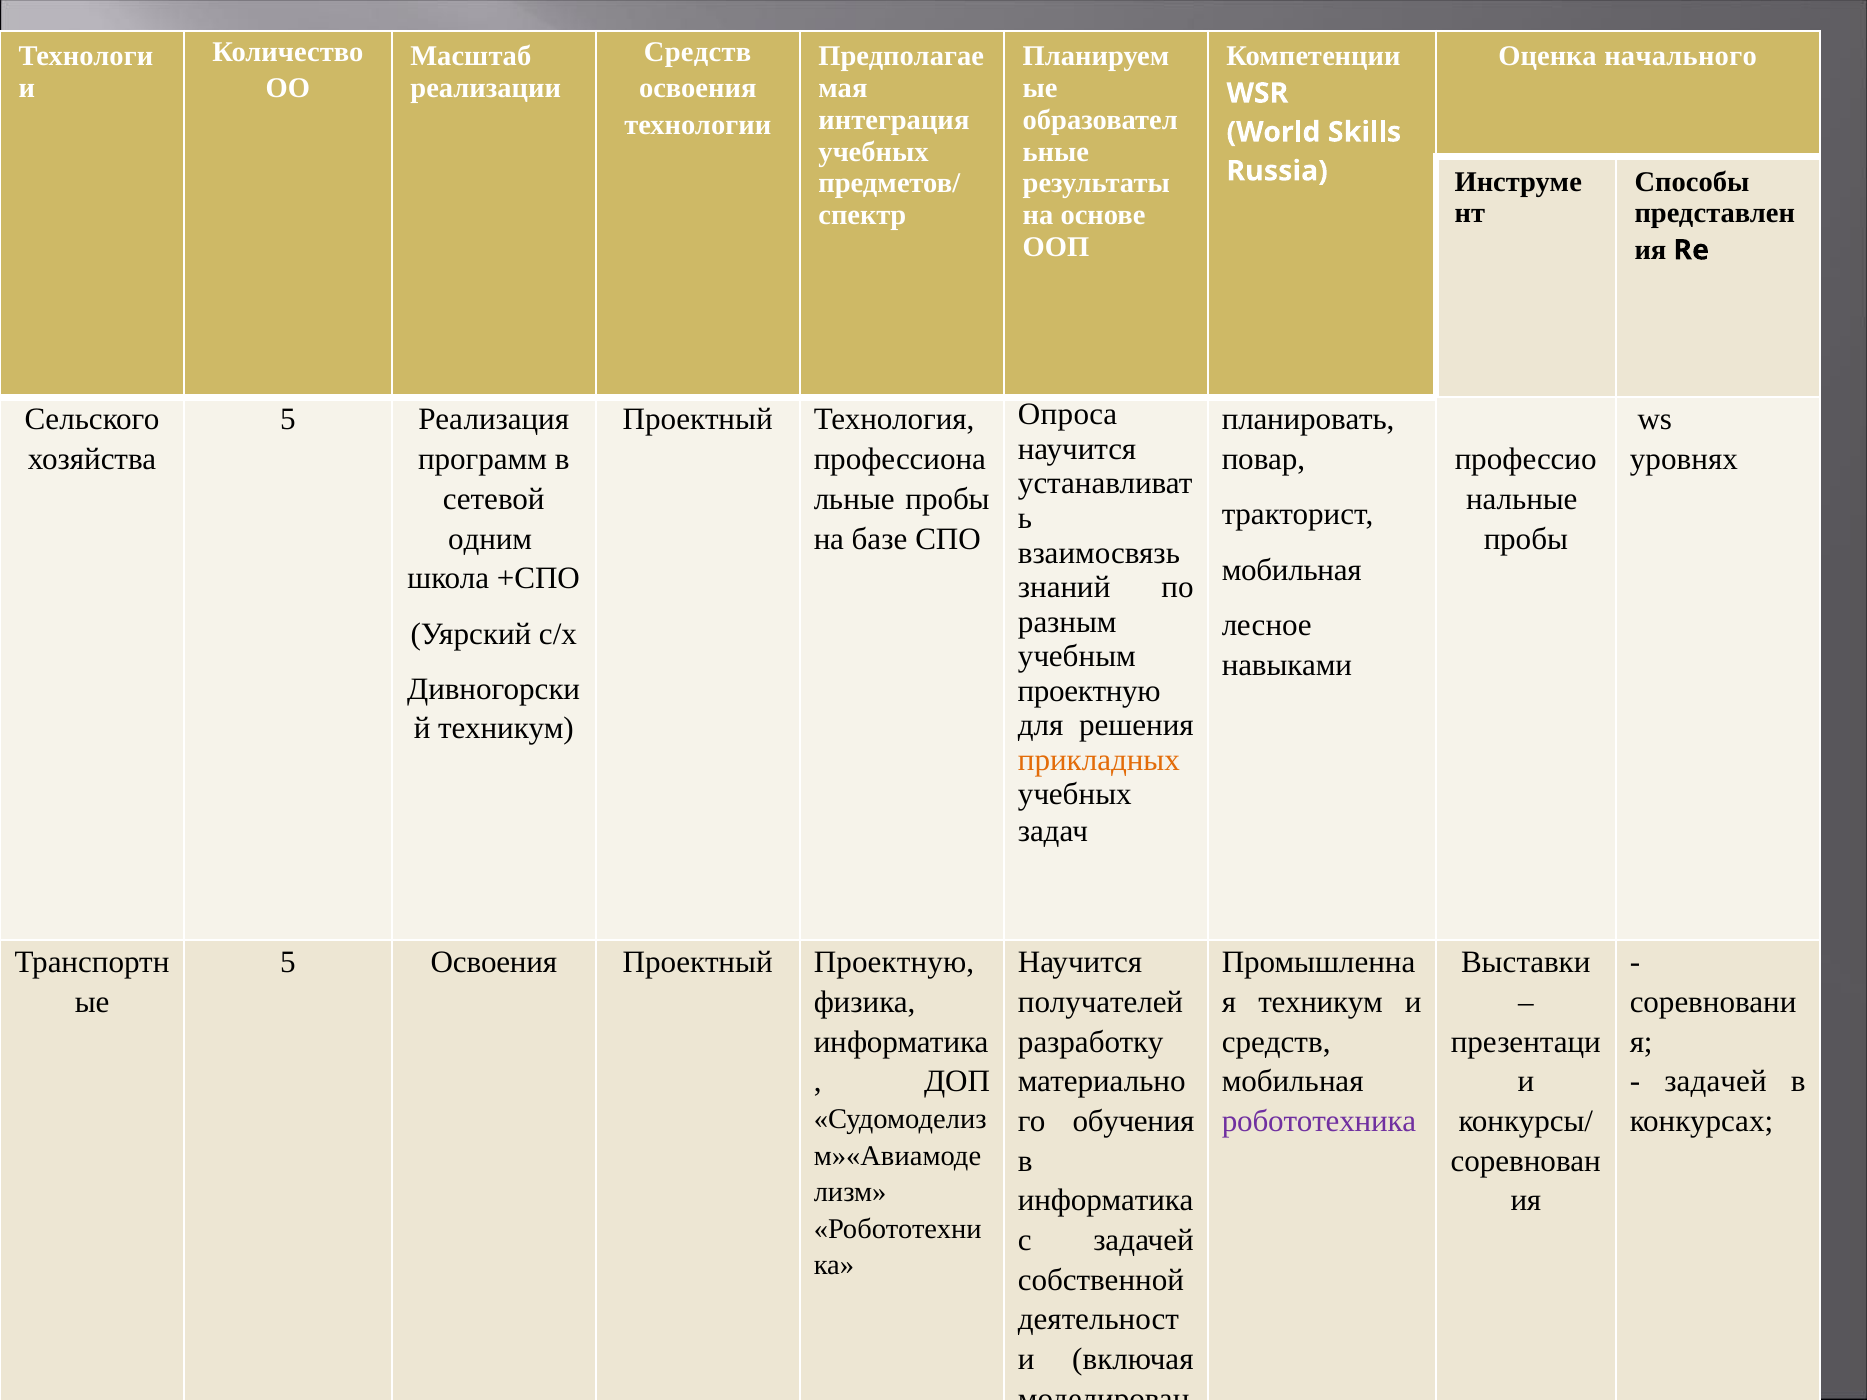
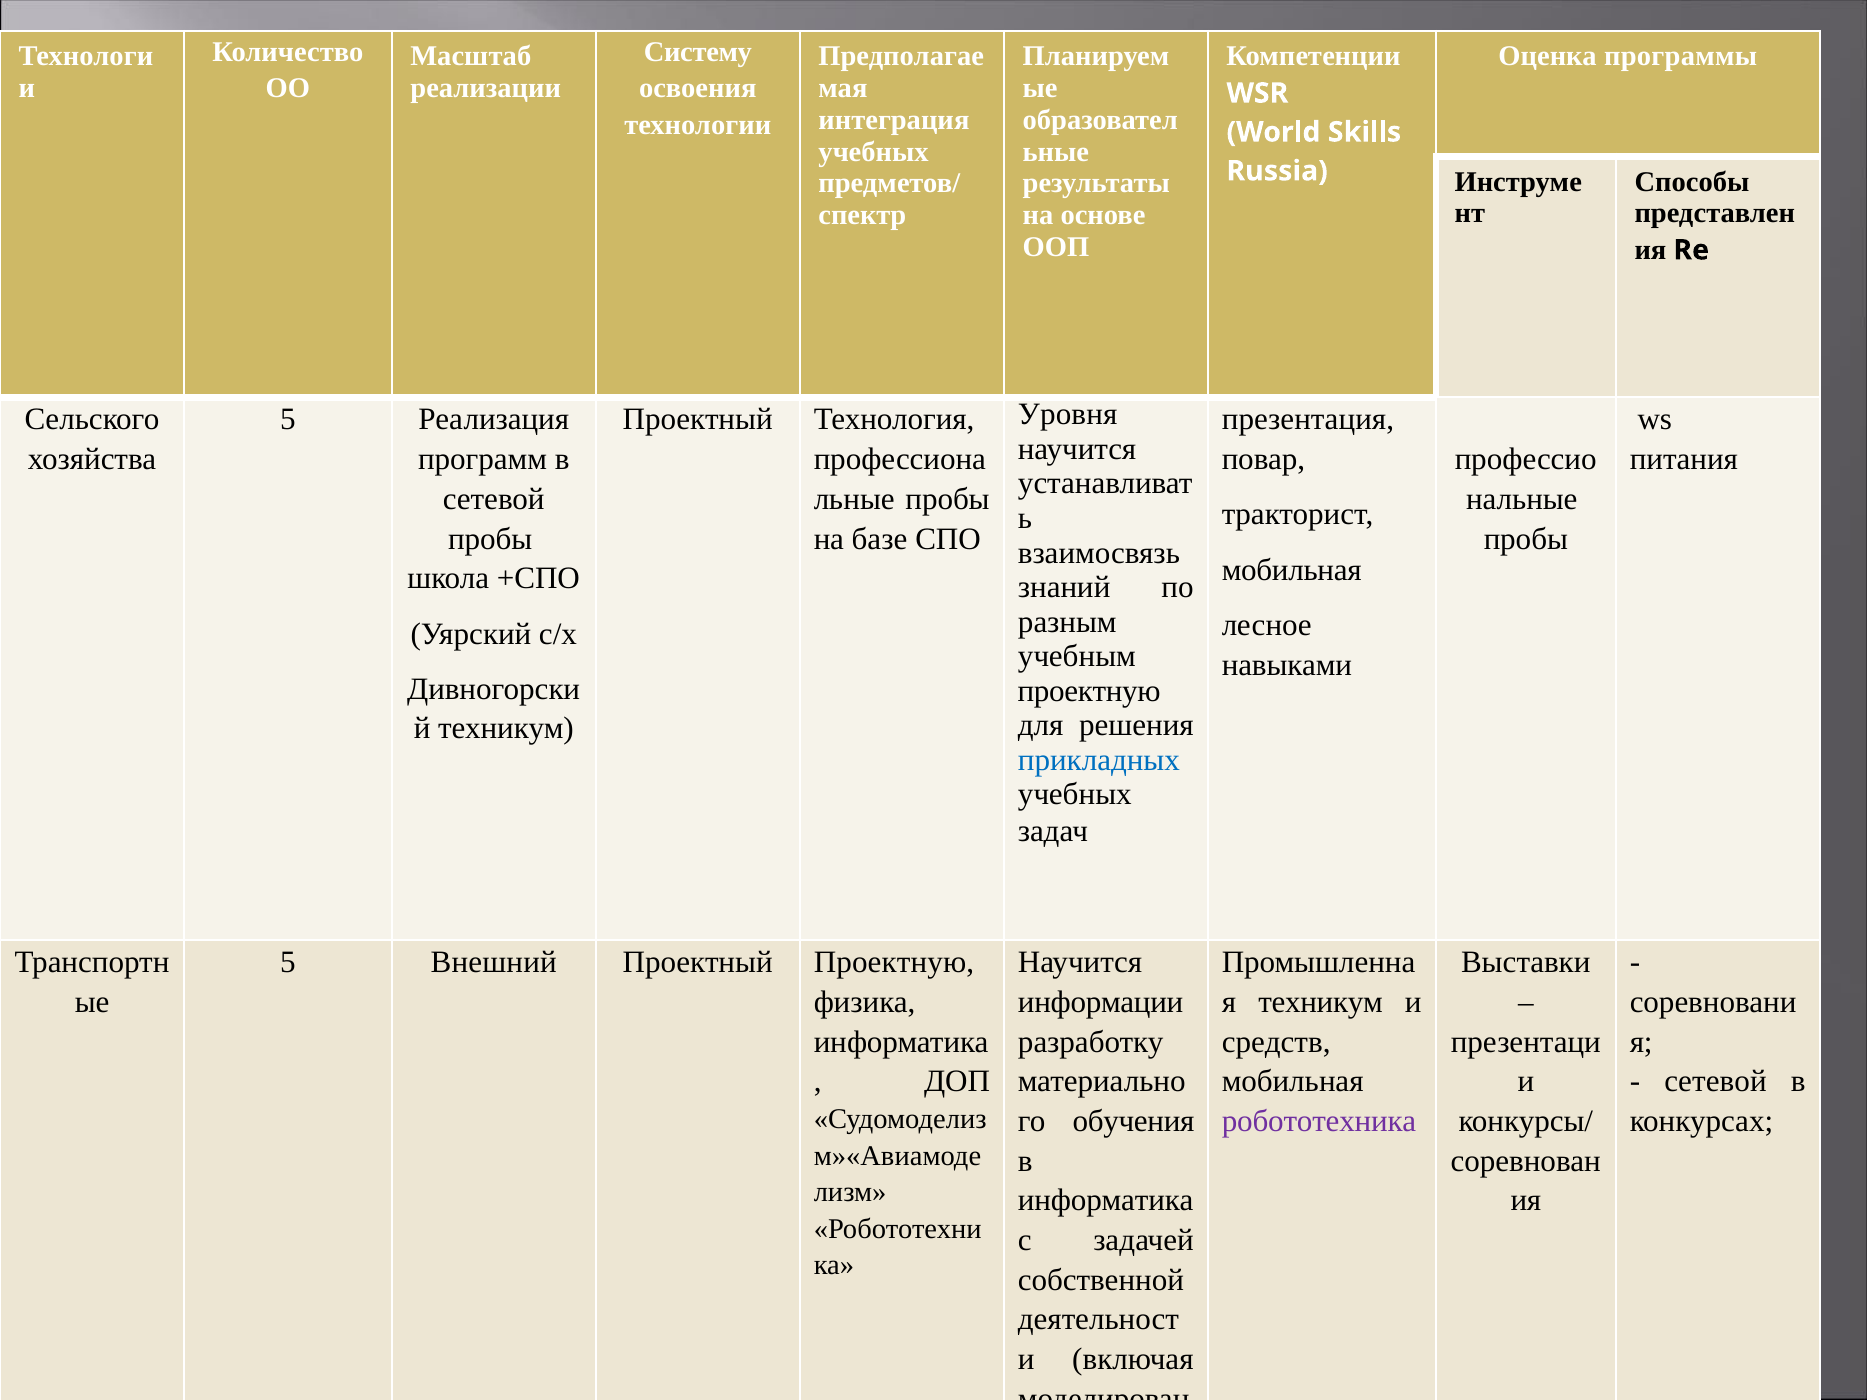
Средств at (698, 52): Средств -> Систему
начального: начального -> программы
Опроса: Опроса -> Уровня
планировать: планировать -> презентация
уровнях: уровнях -> питания
одним at (490, 539): одним -> пробы
прикладных colour: orange -> blue
5 Освоения: Освоения -> Внешний
получателей: получателей -> информации
задачей at (1716, 1082): задачей -> сетевой
